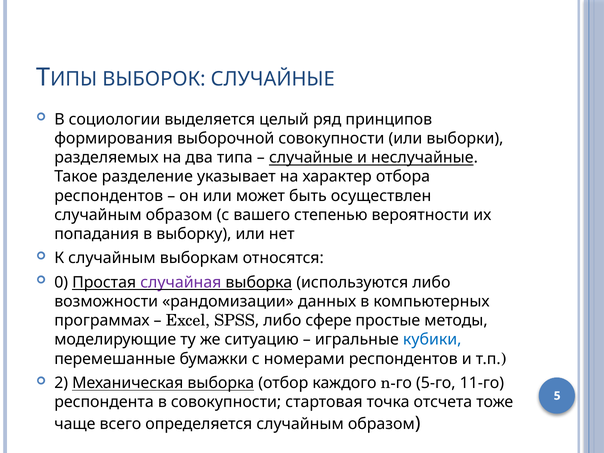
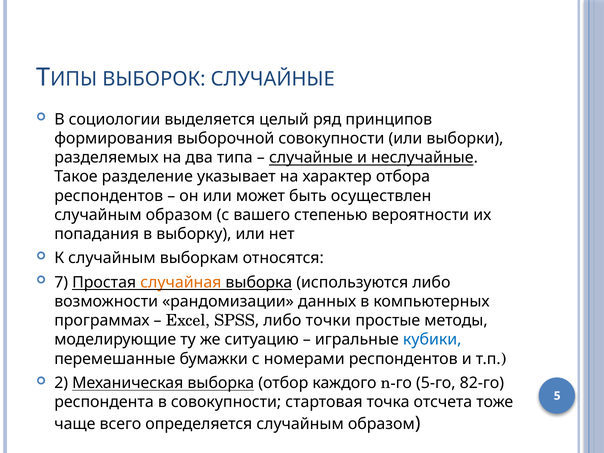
0: 0 -> 7
случайная colour: purple -> orange
сфере: сфере -> точки
11-го: 11-го -> 82-го
